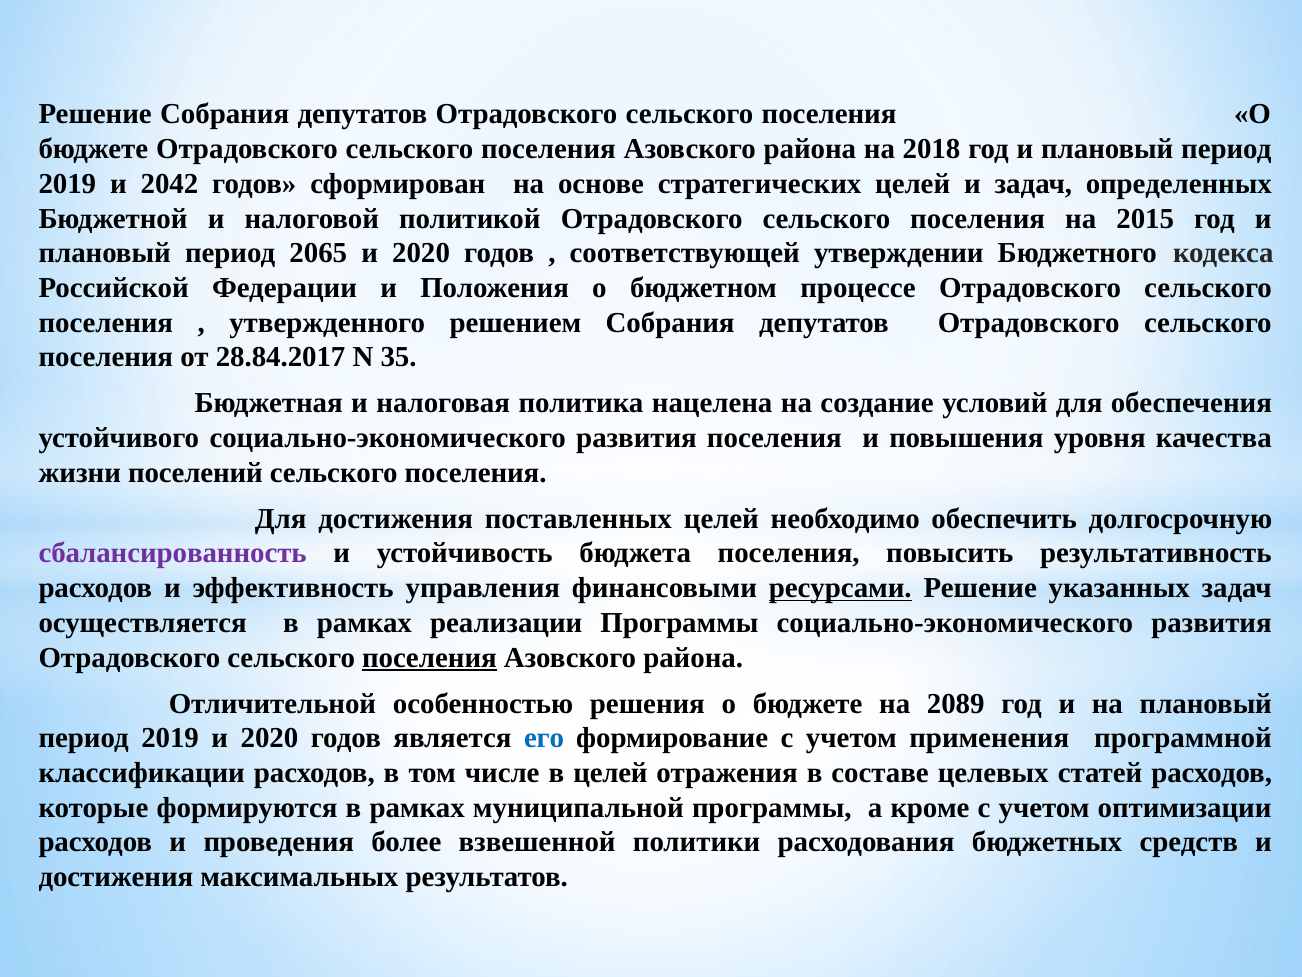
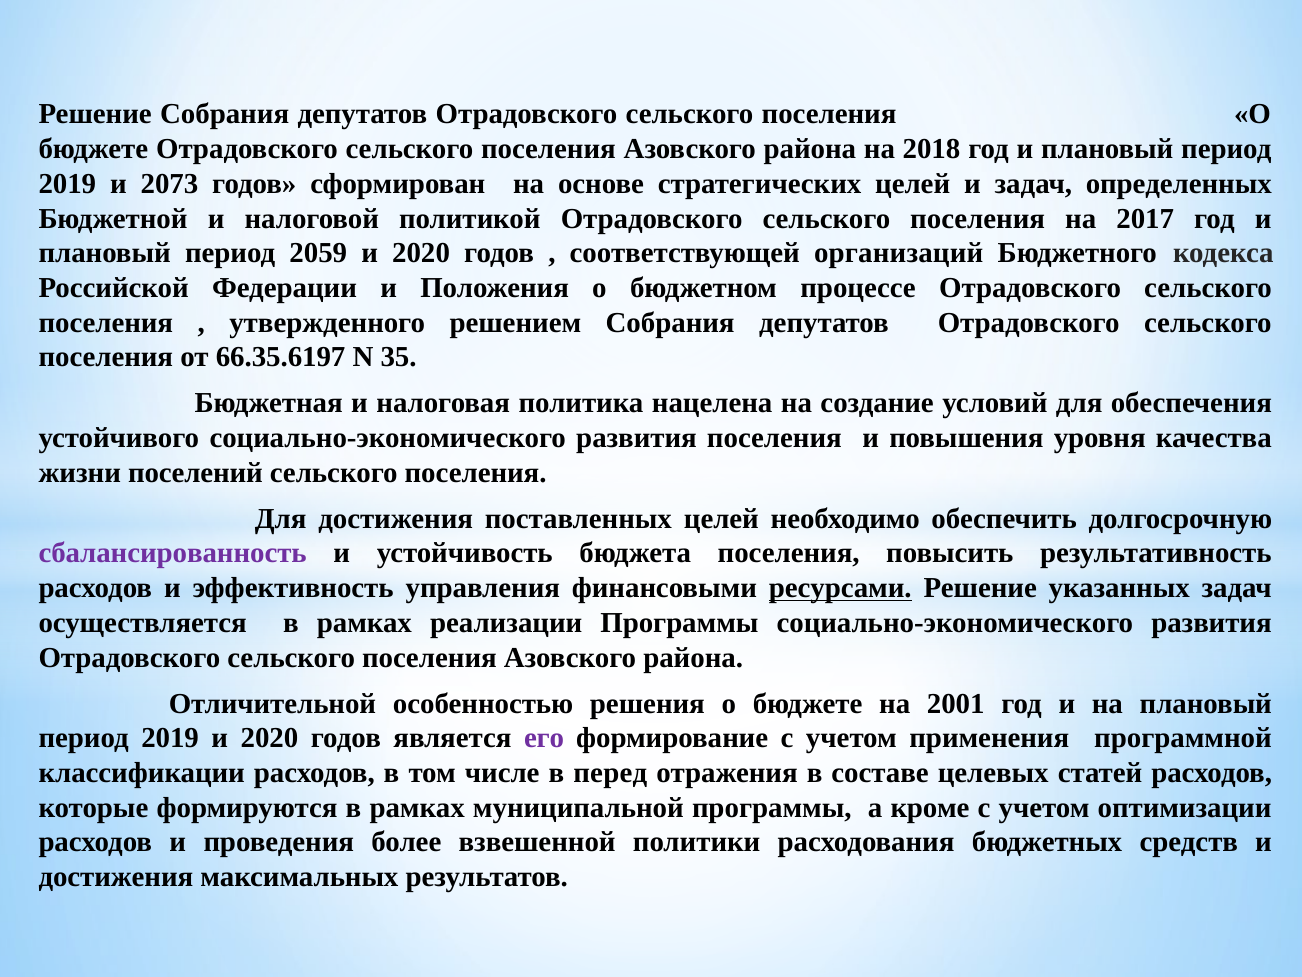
2042: 2042 -> 2073
2015: 2015 -> 2017
2065: 2065 -> 2059
утверждении: утверждении -> организаций
28.84.2017: 28.84.2017 -> 66.35.6197
поселения at (429, 657) underline: present -> none
2089: 2089 -> 2001
его colour: blue -> purple
в целей: целей -> перед
